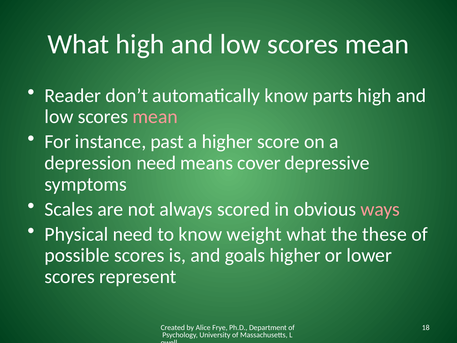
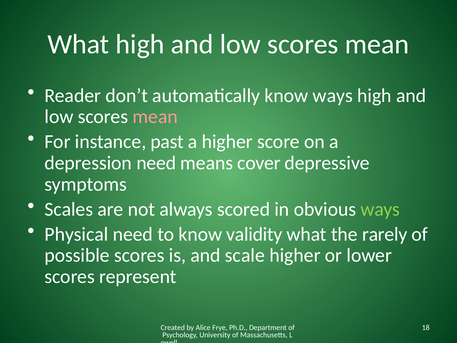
know parts: parts -> ways
ways at (380, 209) colour: pink -> light green
weight: weight -> validity
these: these -> rarely
goals: goals -> scale
